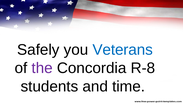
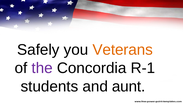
Veterans colour: blue -> orange
R-8: R-8 -> R-1
time: time -> aunt
